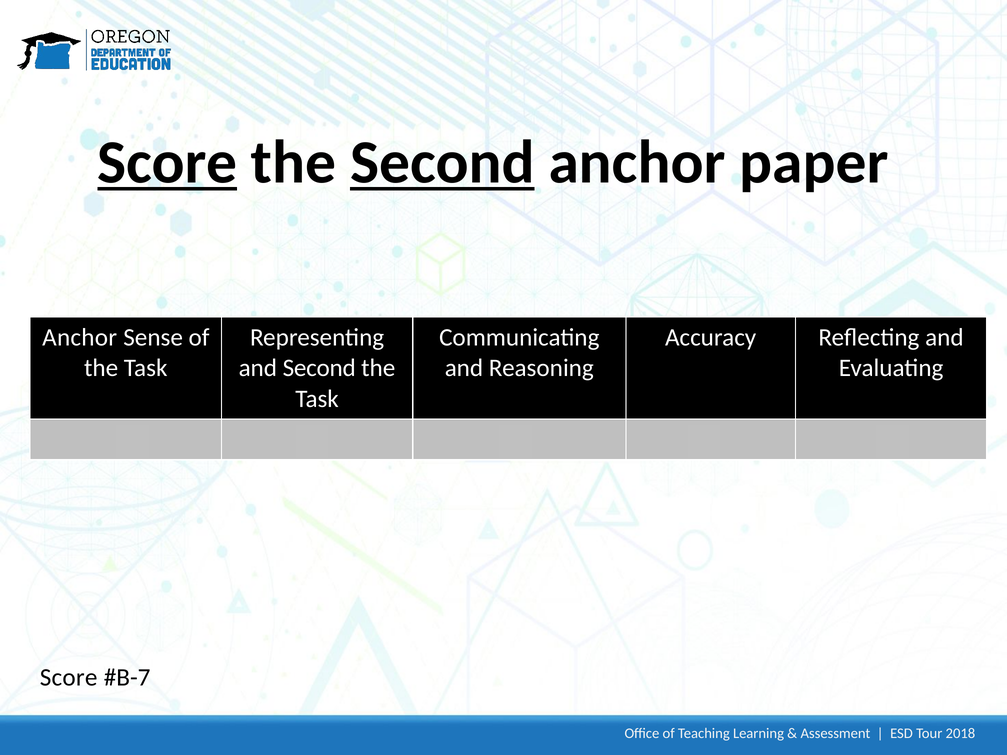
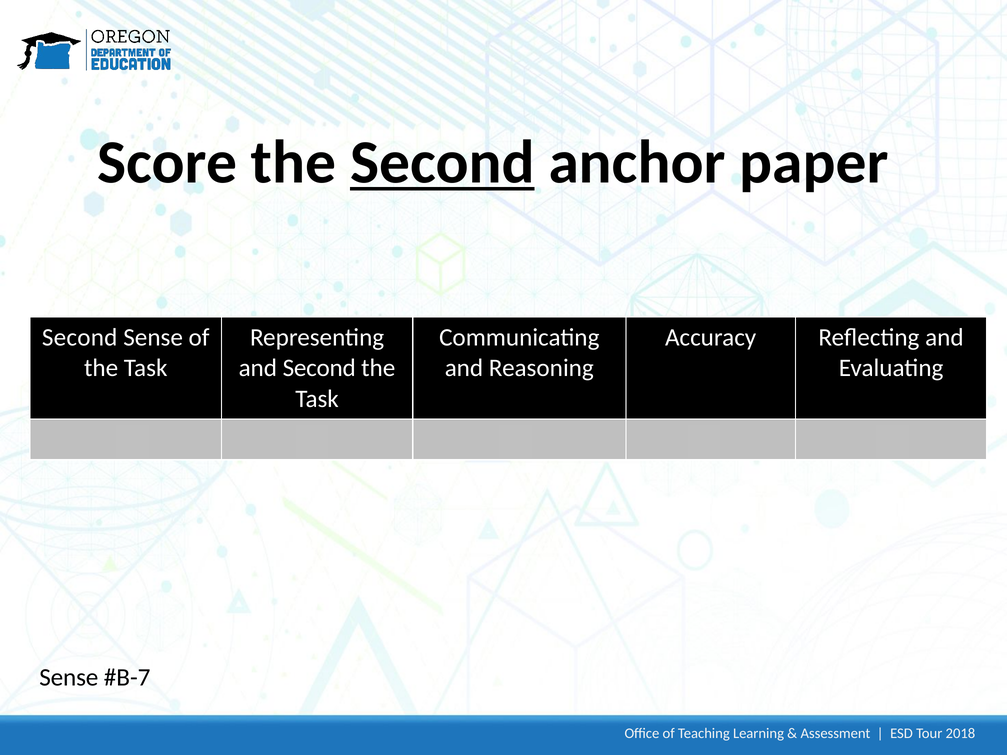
Score at (167, 162) underline: present -> none
Anchor at (80, 337): Anchor -> Second
Score at (69, 678): Score -> Sense
